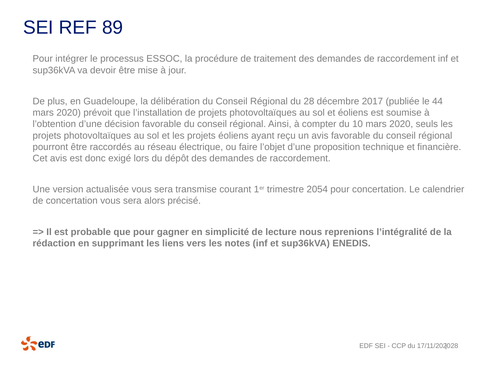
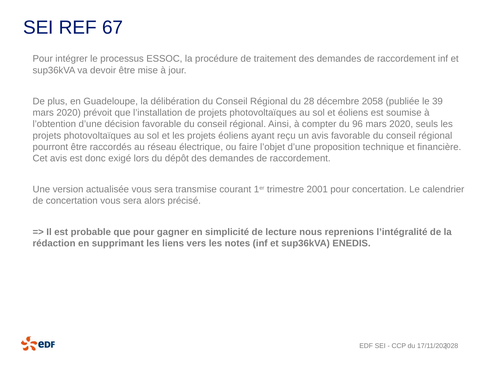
89: 89 -> 67
2017: 2017 -> 2058
44: 44 -> 39
10: 10 -> 96
2054: 2054 -> 2001
